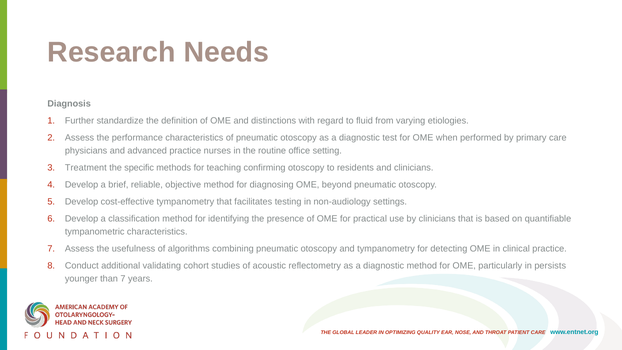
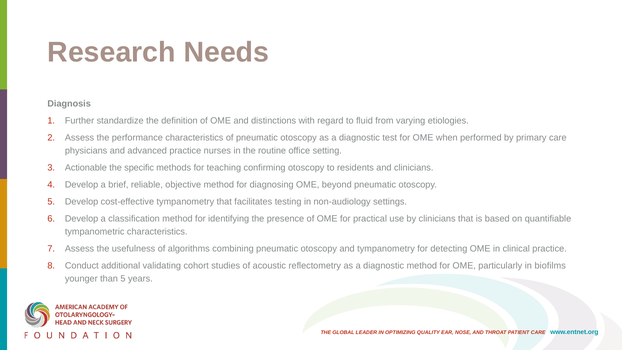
Treatment: Treatment -> Actionable
persists: persists -> biofilms
than 7: 7 -> 5
